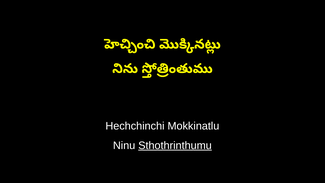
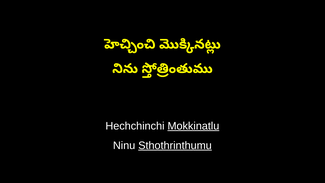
Mokkinatlu underline: none -> present
